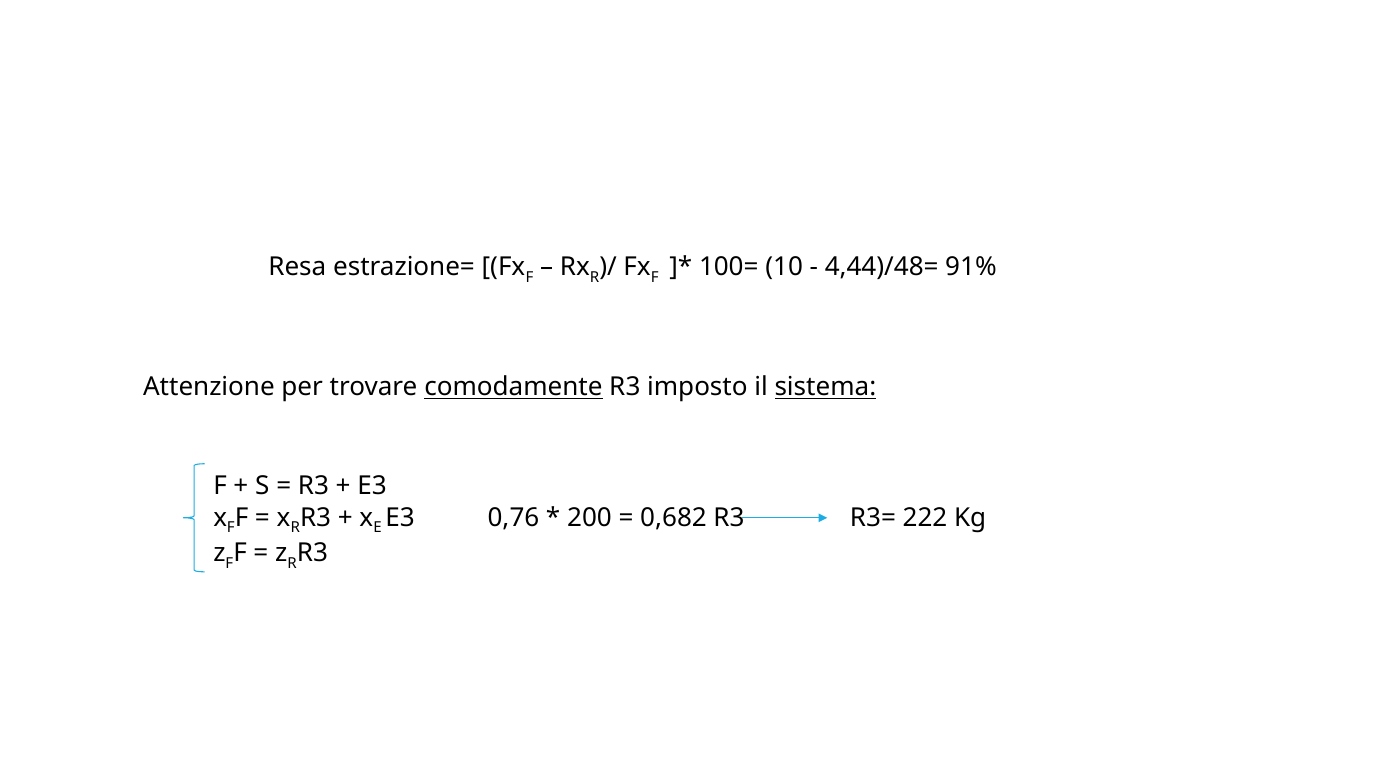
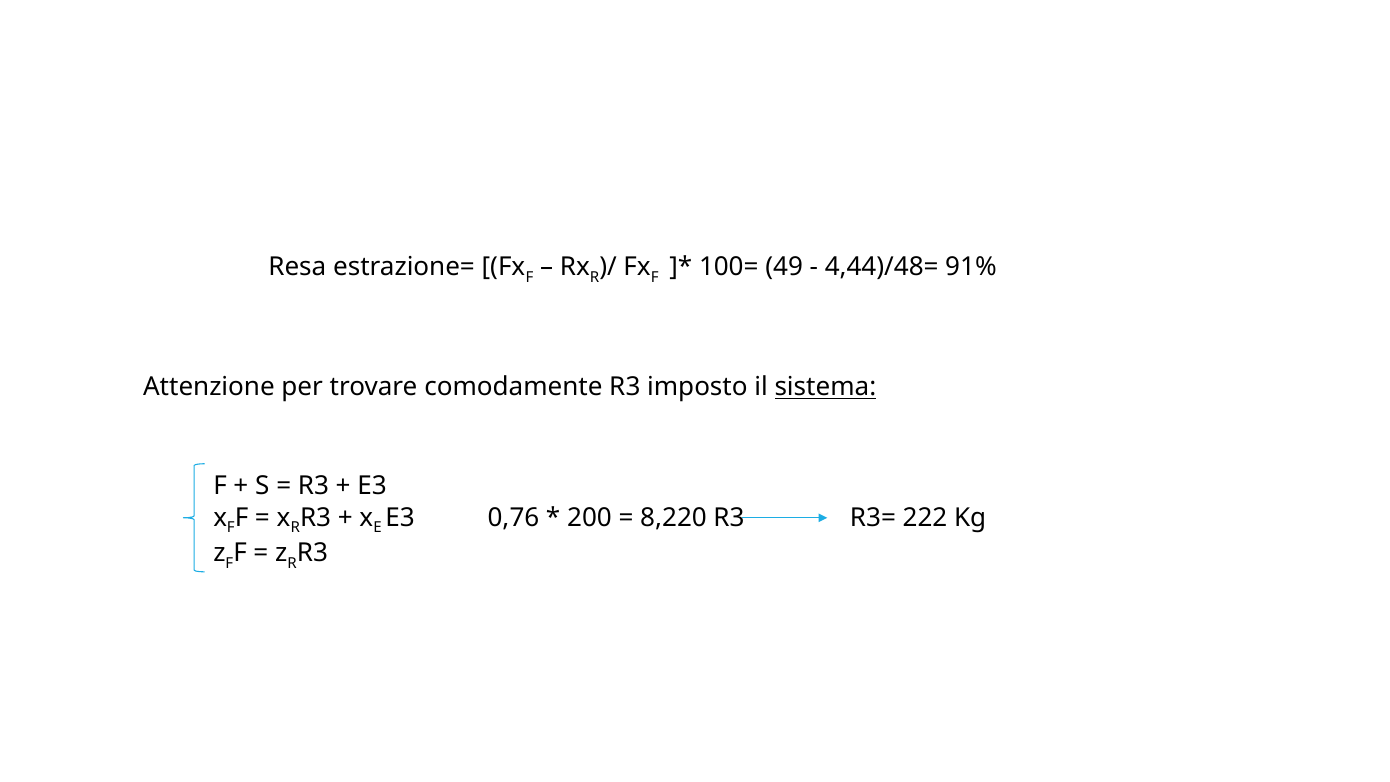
10: 10 -> 49
comodamente underline: present -> none
0,682: 0,682 -> 8,220
